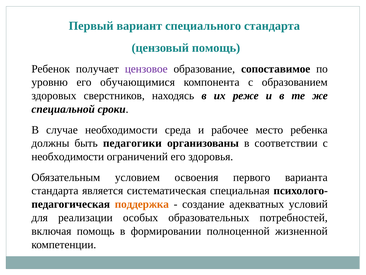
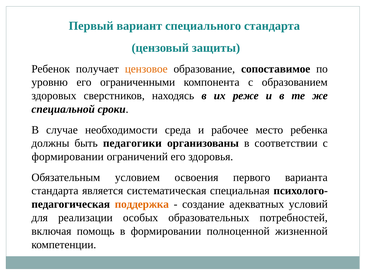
цензовый помощь: помощь -> защиты
цензовое colour: purple -> orange
обучающимися: обучающимися -> ограниченными
необходимости at (68, 156): необходимости -> формировании
